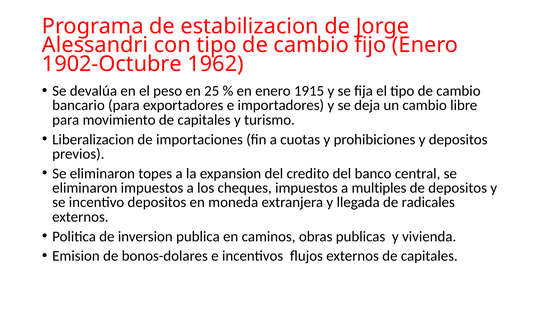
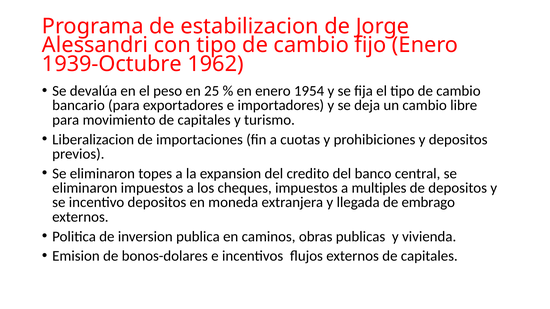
1902-Octubre: 1902-Octubre -> 1939-Octubre
1915: 1915 -> 1954
radicales: radicales -> embrago
